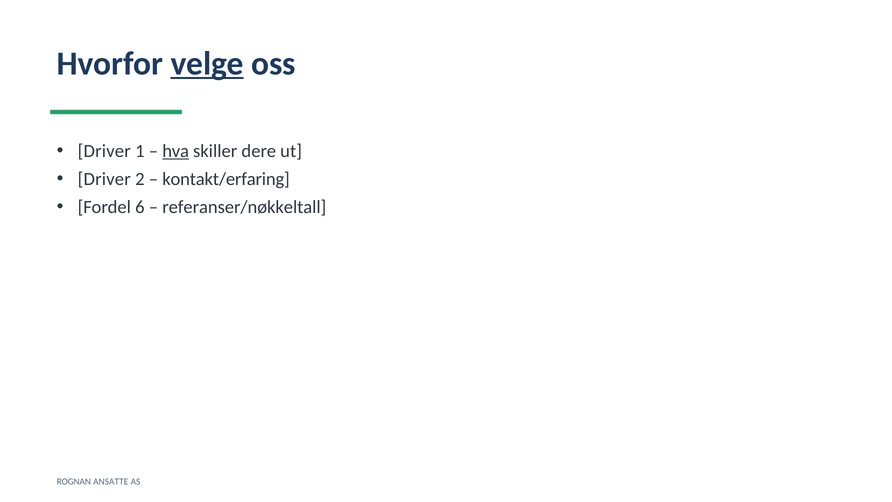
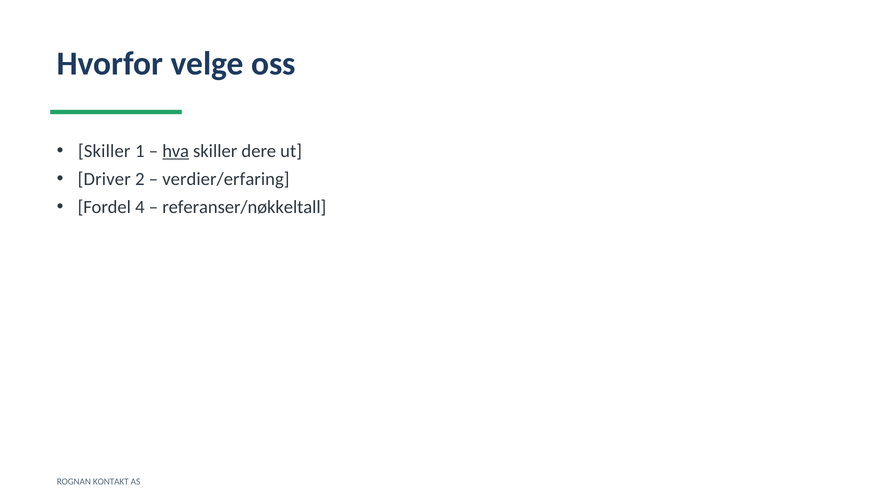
velge underline: present -> none
Driver at (104, 151): Driver -> Skiller
kontakt/erfaring: kontakt/erfaring -> verdier/erfaring
6: 6 -> 4
ANSATTE: ANSATTE -> KONTAKT
